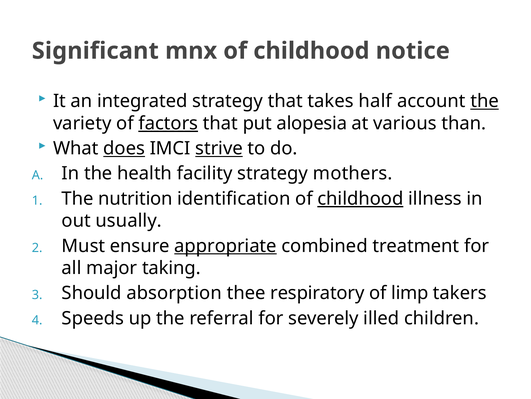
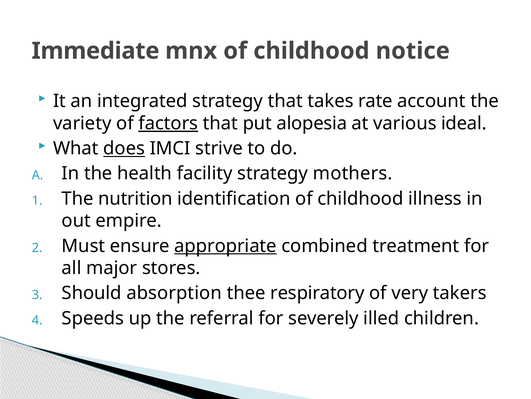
Significant: Significant -> Immediate
half: half -> rate
the at (485, 101) underline: present -> none
than: than -> ideal
strive underline: present -> none
childhood at (360, 198) underline: present -> none
usually: usually -> empire
taking: taking -> stores
limp: limp -> very
